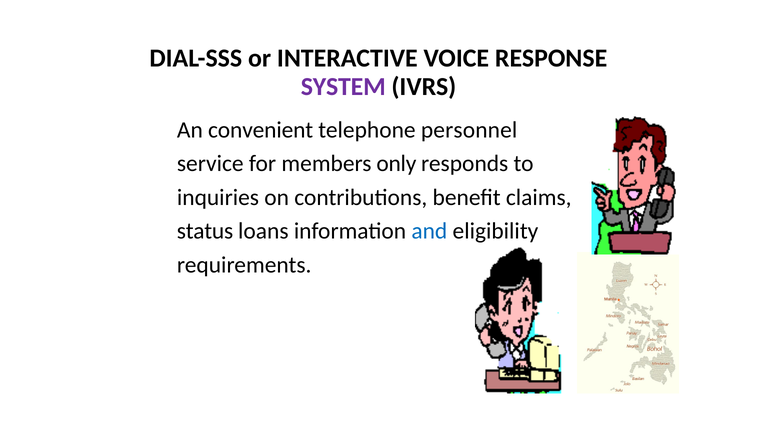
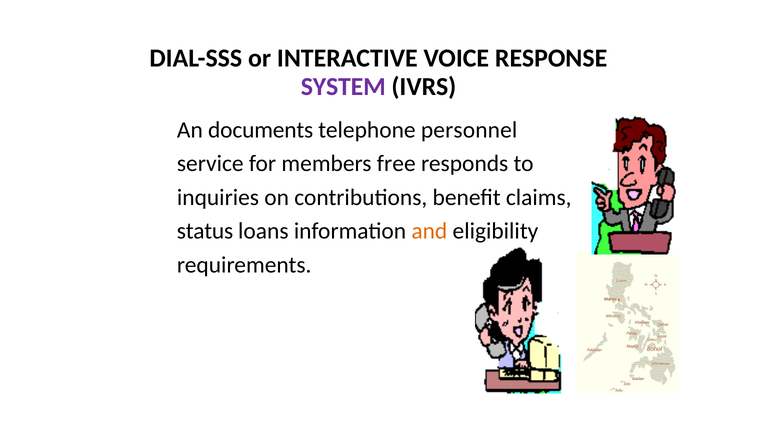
convenient: convenient -> documents
only: only -> free
and colour: blue -> orange
